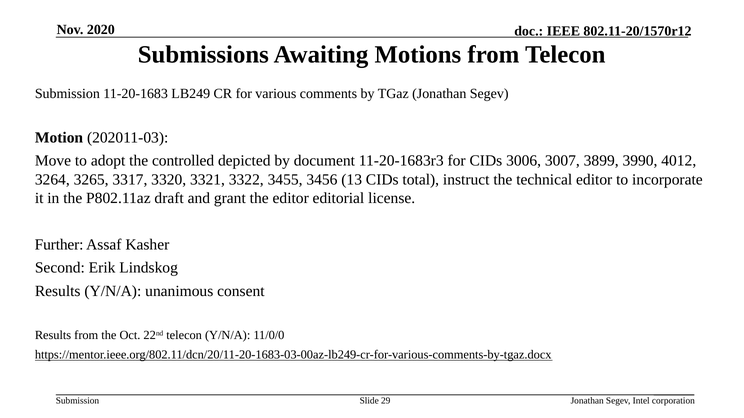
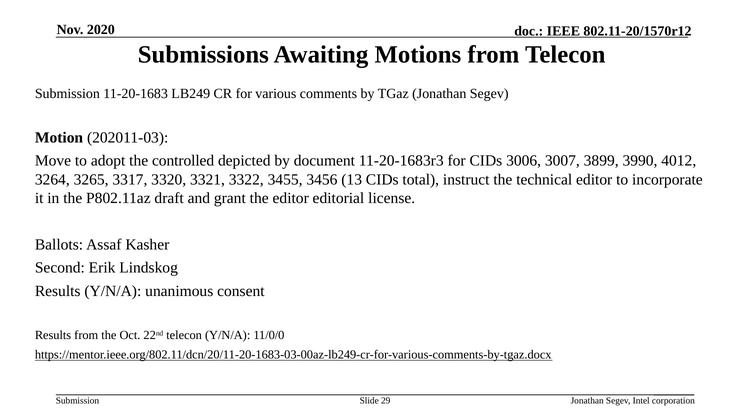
Further: Further -> Ballots
